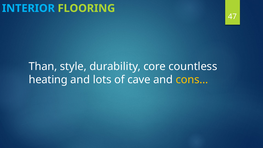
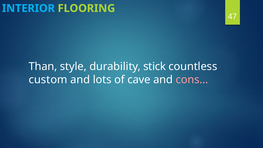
core: core -> stick
heating: heating -> custom
cons… colour: yellow -> pink
